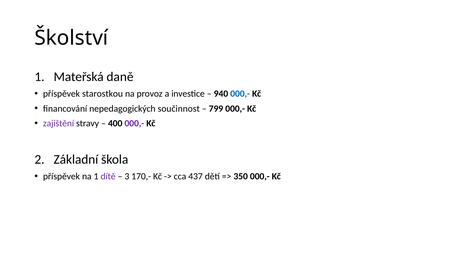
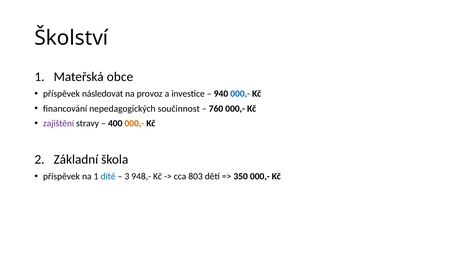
daně: daně -> obce
starostkou: starostkou -> následovat
799: 799 -> 760
000,- at (134, 123) colour: purple -> orange
dítě colour: purple -> blue
170,-: 170,- -> 948,-
437: 437 -> 803
